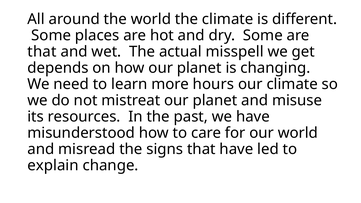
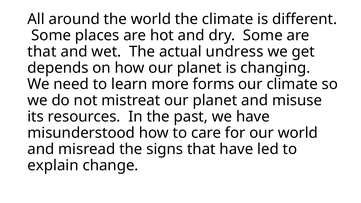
misspell: misspell -> undress
hours: hours -> forms
